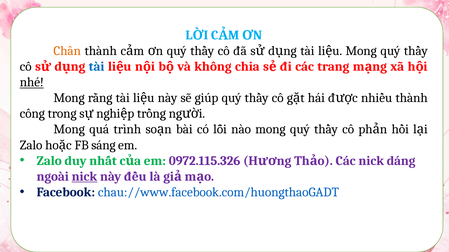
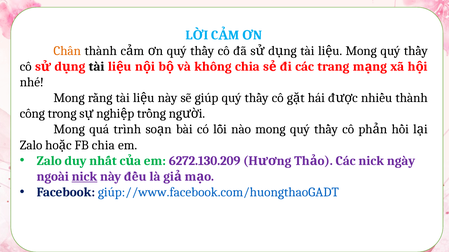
tài at (97, 67) colour: blue -> black
nhé underline: present -> none
FB sáng: sáng -> chia
0972.115.326: 0972.115.326 -> 6272.130.209
dáng: dáng -> ngày
chau://www.facebook.com/huongthaoGADT: chau://www.facebook.com/huongthaoGADT -> giúp://www.facebook.com/huongthaoGADT
